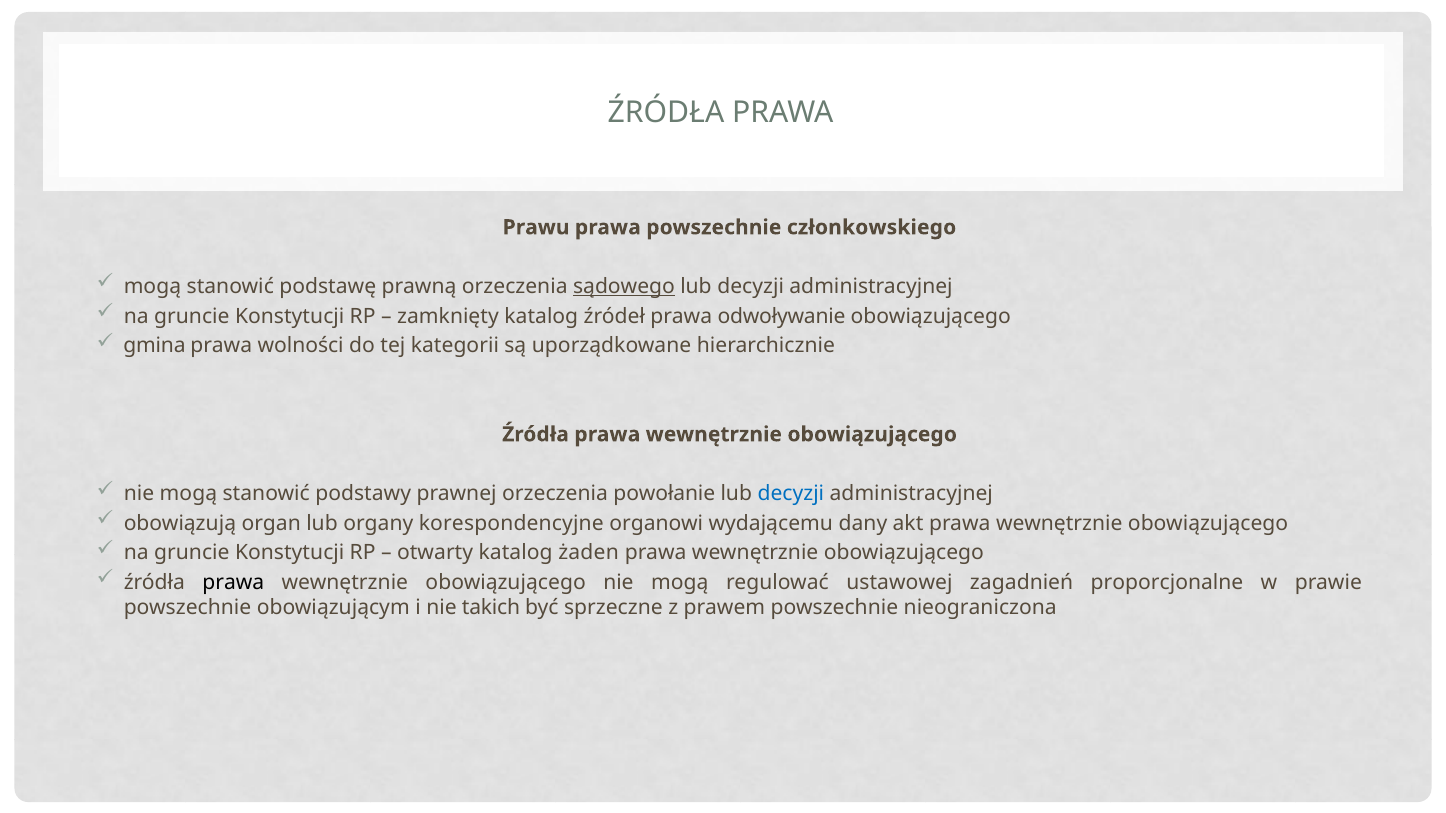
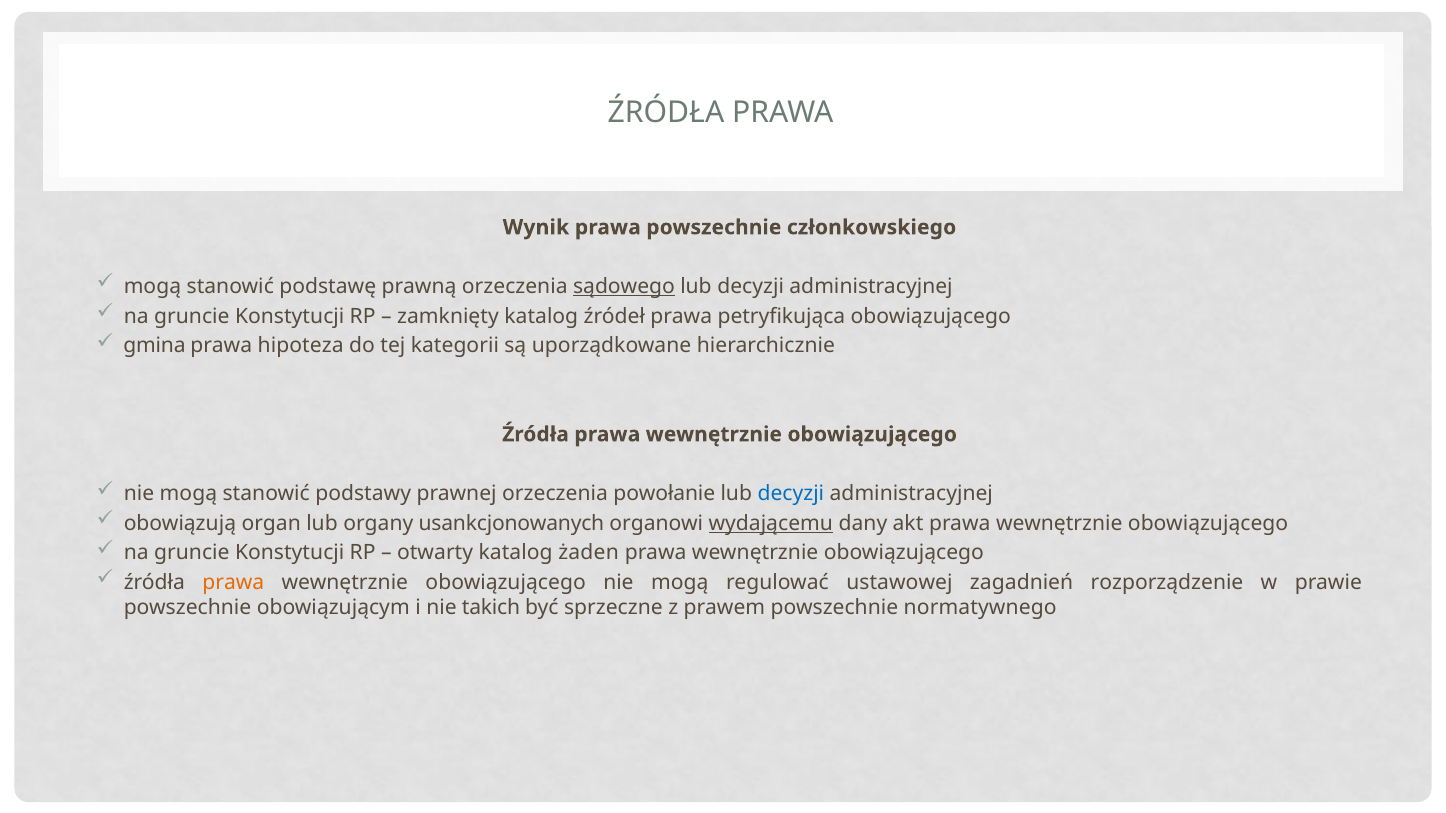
Prawu: Prawu -> Wynik
odwoływanie: odwoływanie -> petryfikująca
wolności: wolności -> hipoteza
korespondencyjne: korespondencyjne -> usankcjonowanych
wydającemu underline: none -> present
prawa at (233, 583) colour: black -> orange
proporcjonalne: proporcjonalne -> rozporządzenie
nieograniczona: nieograniczona -> normatywnego
